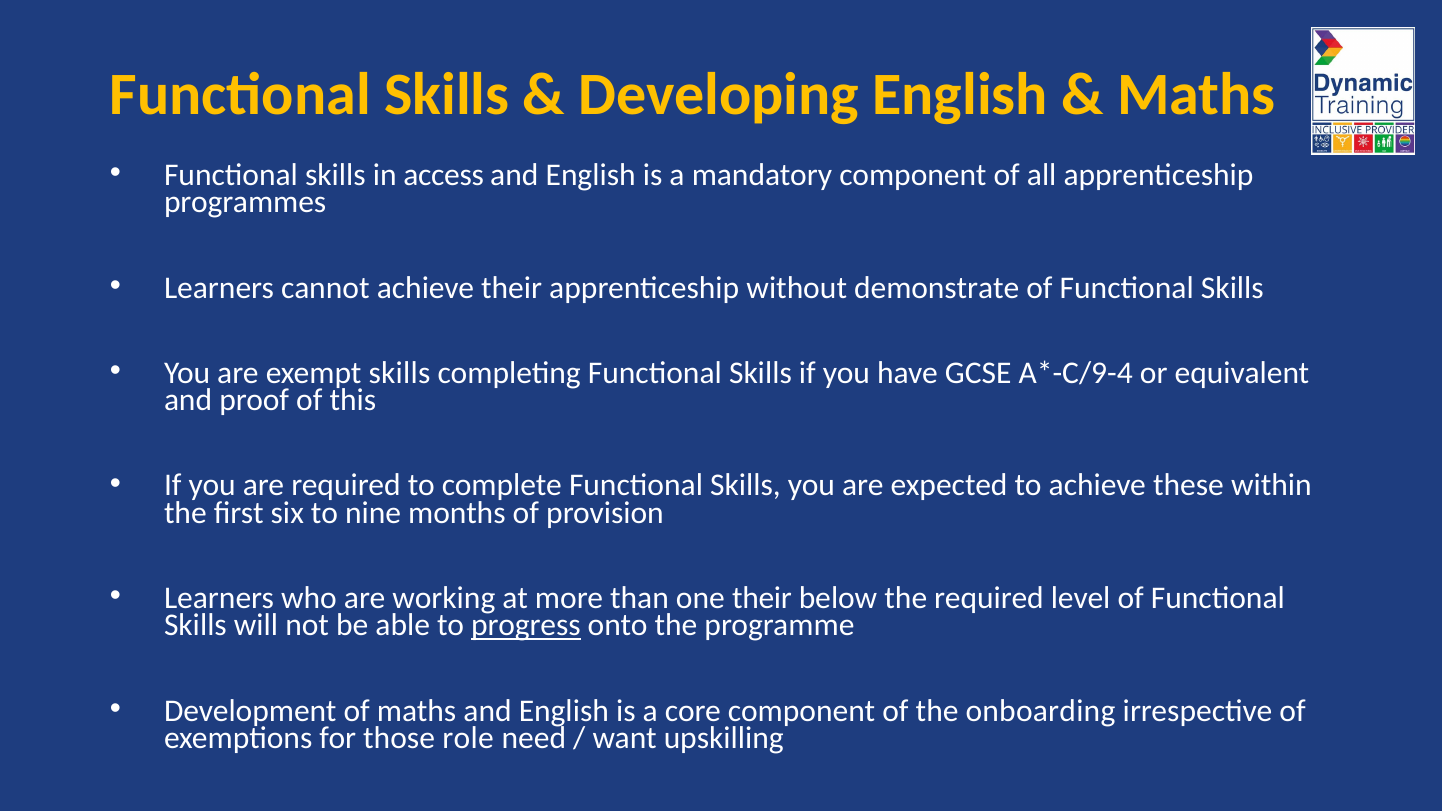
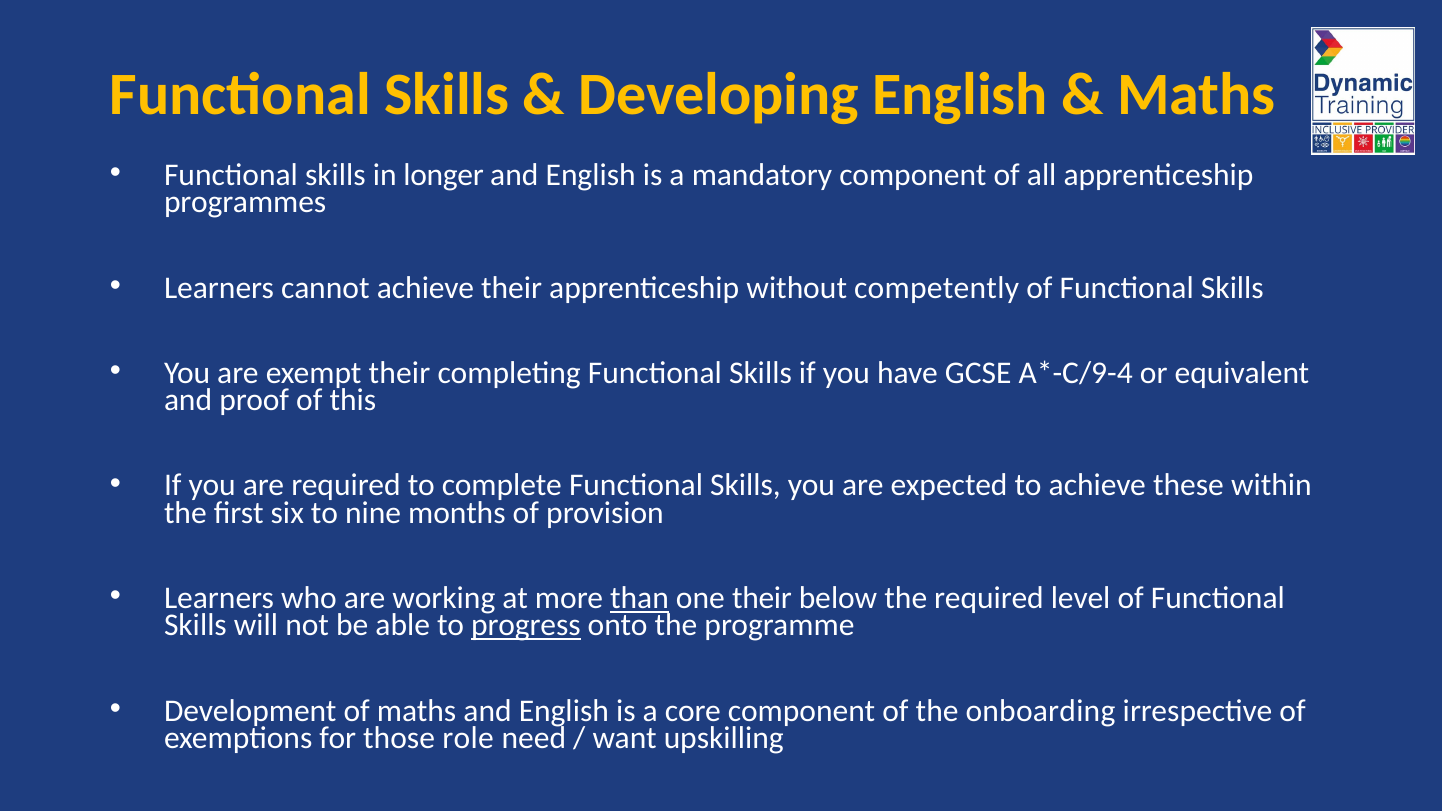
access: access -> longer
demonstrate: demonstrate -> competently
exempt skills: skills -> their
than underline: none -> present
